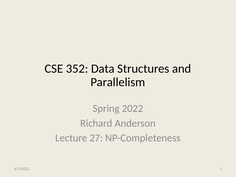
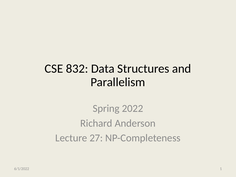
352: 352 -> 832
